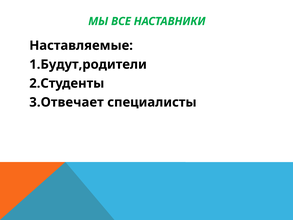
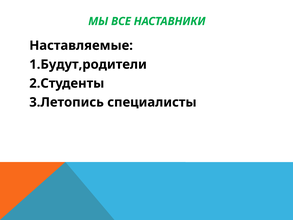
3.Отвечает: 3.Отвечает -> 3.Летопись
